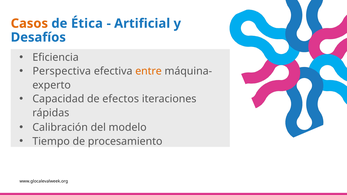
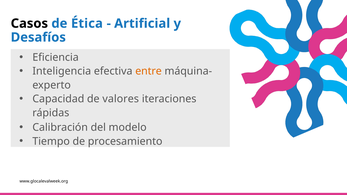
Casos colour: orange -> black
Perspectiva: Perspectiva -> Inteligencia
efectos: efectos -> valores
